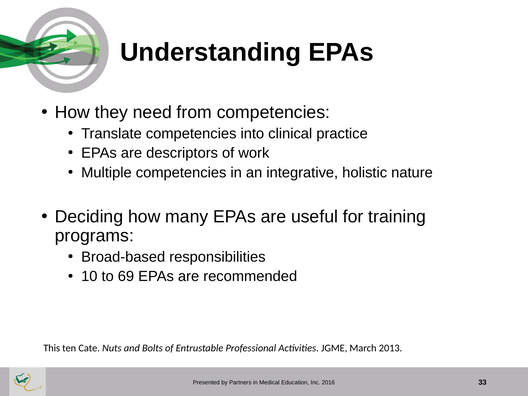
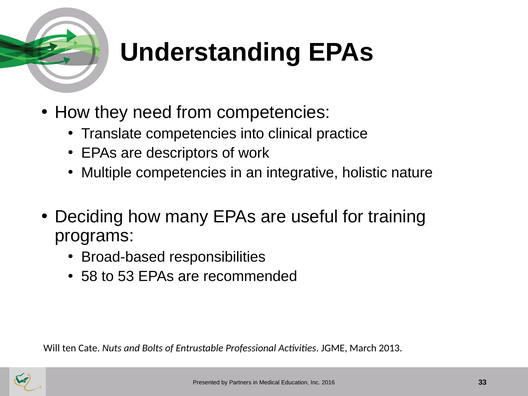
10: 10 -> 58
69: 69 -> 53
This: This -> Will
